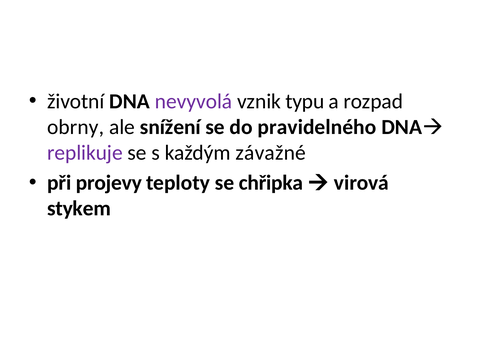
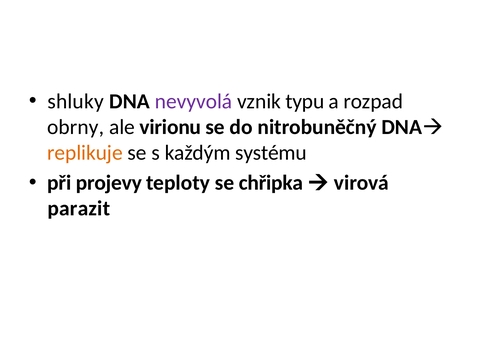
životní: životní -> shluky
snížení: snížení -> virionu
pravidelného: pravidelného -> nitrobuněčný
replikuje colour: purple -> orange
závažné: závažné -> systému
stykem: stykem -> parazit
